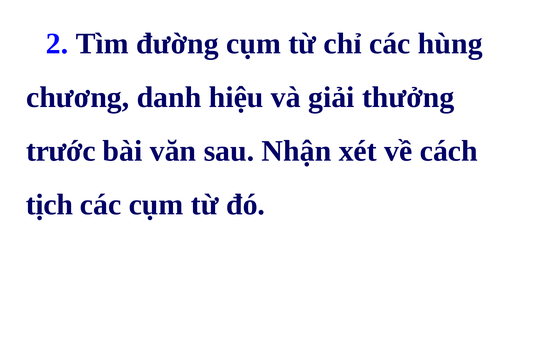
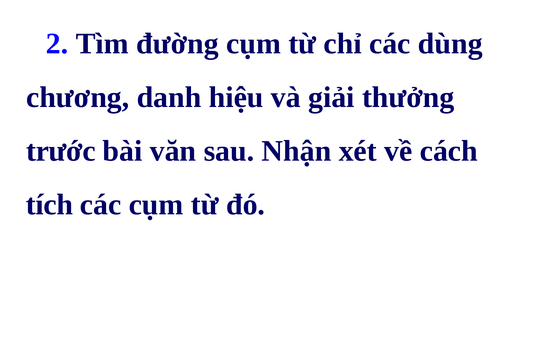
hùng: hùng -> dùng
tịch: tịch -> tích
